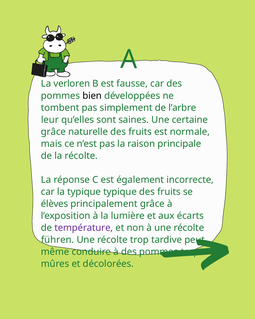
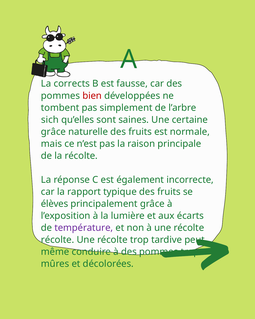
verloren: verloren -> corrects
bien colour: black -> red
leur: leur -> sich
la typique: typique -> rapport
führen at (58, 239): führen -> récolte
